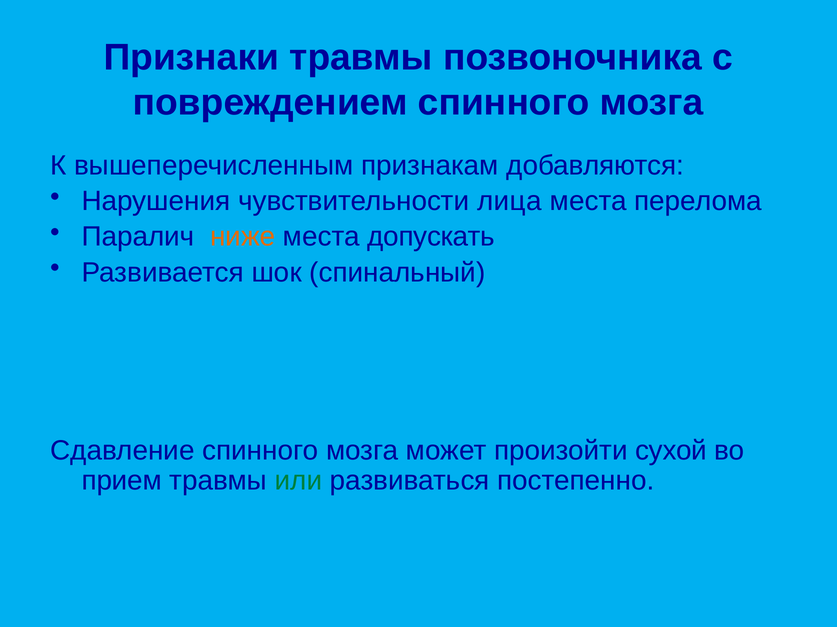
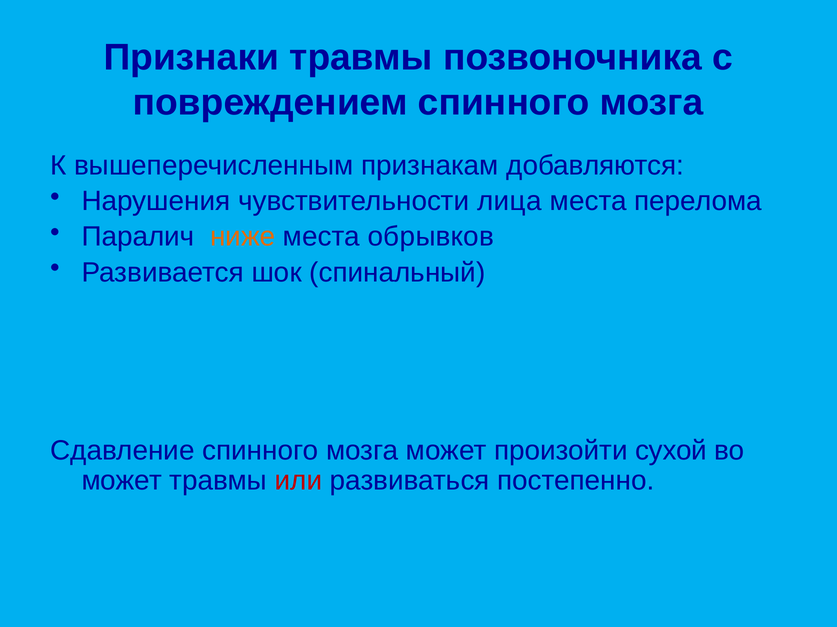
допускать: допускать -> обрывков
прием at (122, 481): прием -> может
или colour: green -> red
